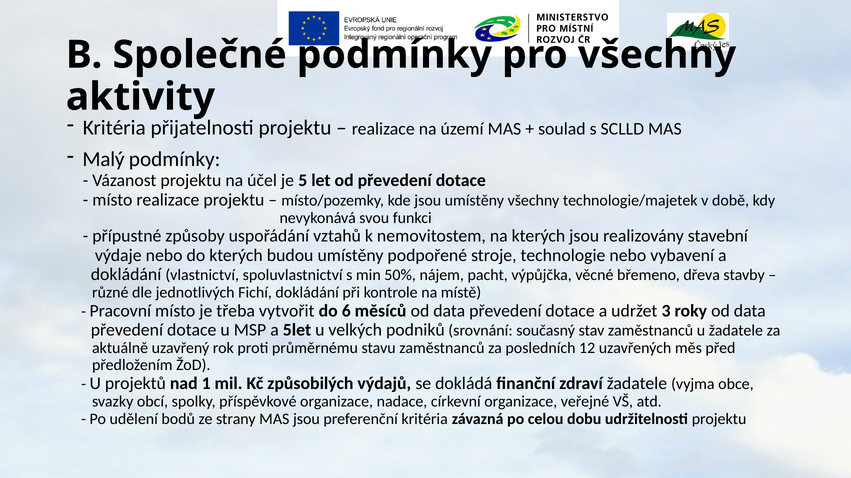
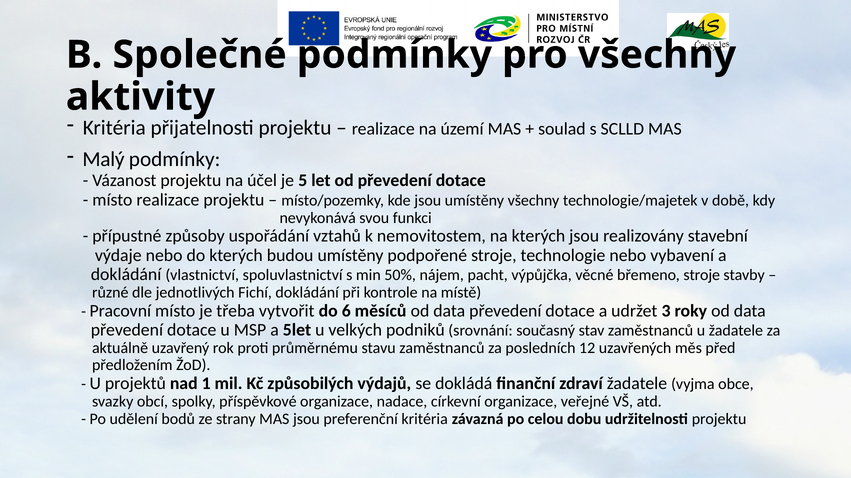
břemeno dřeva: dřeva -> stroje
